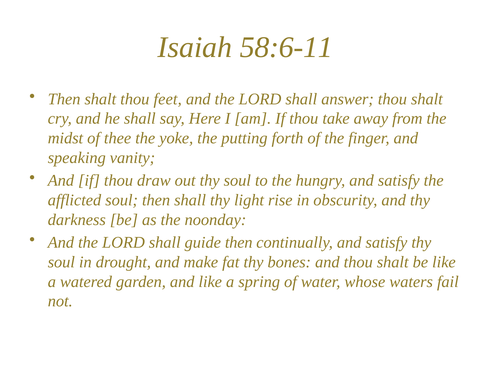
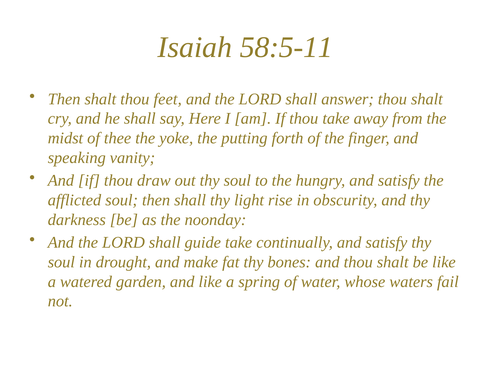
58:6-11: 58:6-11 -> 58:5-11
guide then: then -> take
